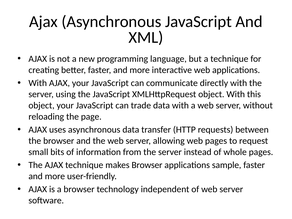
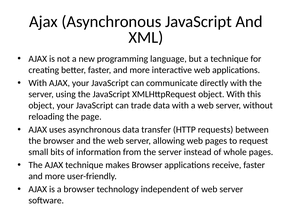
sample: sample -> receive
